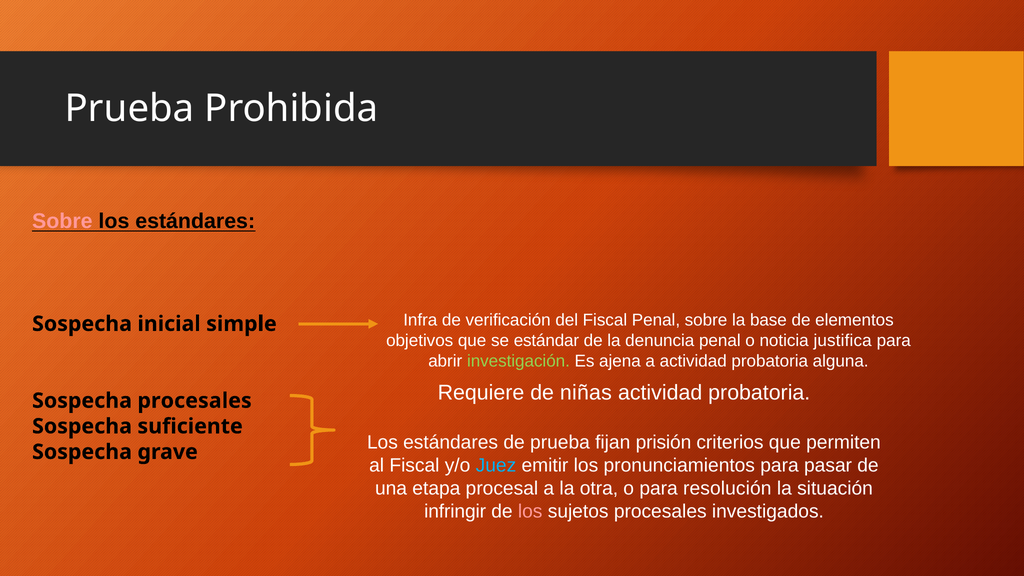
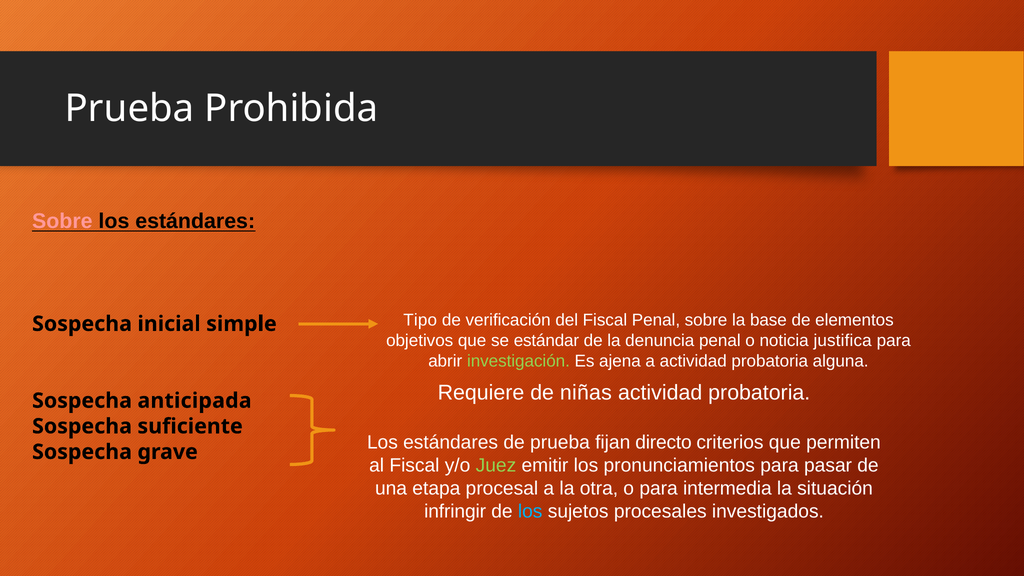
Infra: Infra -> Tipo
Sospecha procesales: procesales -> anticipada
prisión: prisión -> directo
Juez colour: light blue -> light green
resolución: resolución -> intermedia
los at (530, 512) colour: pink -> light blue
